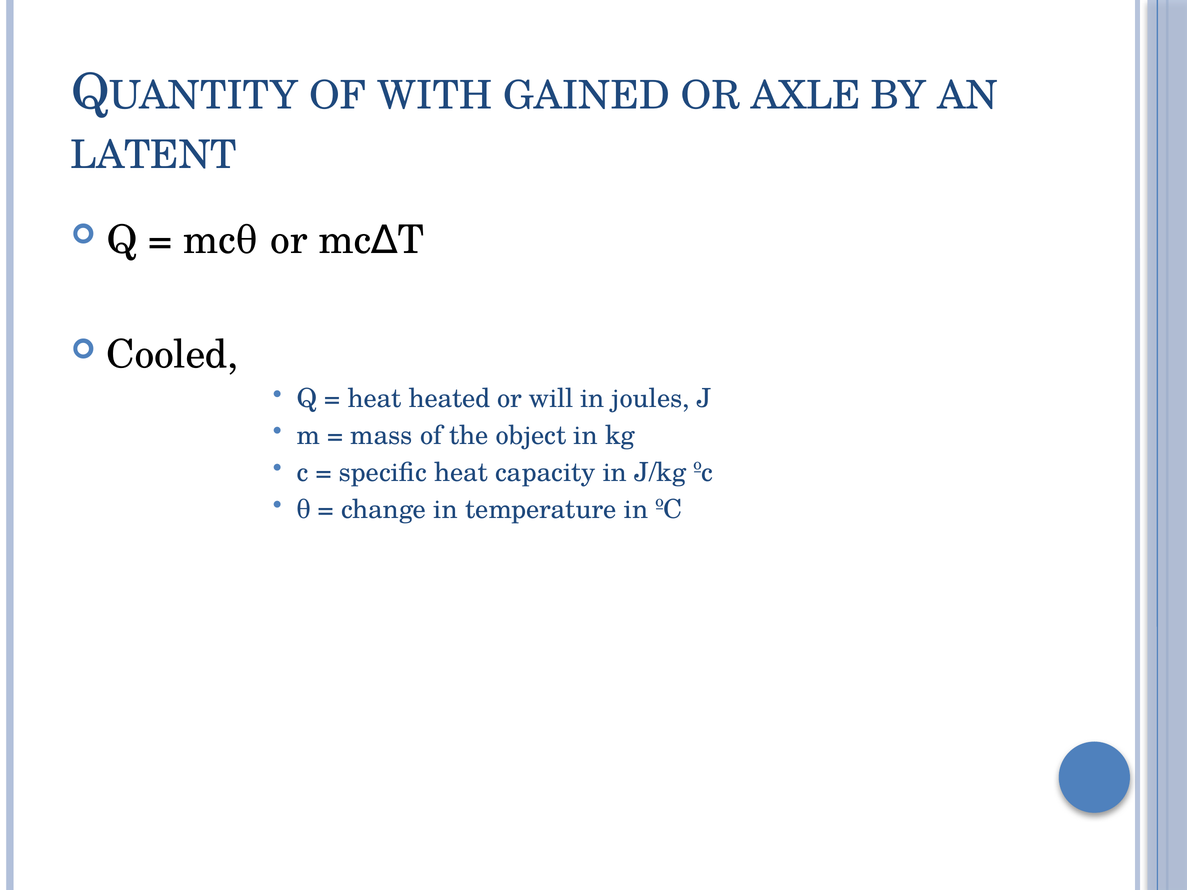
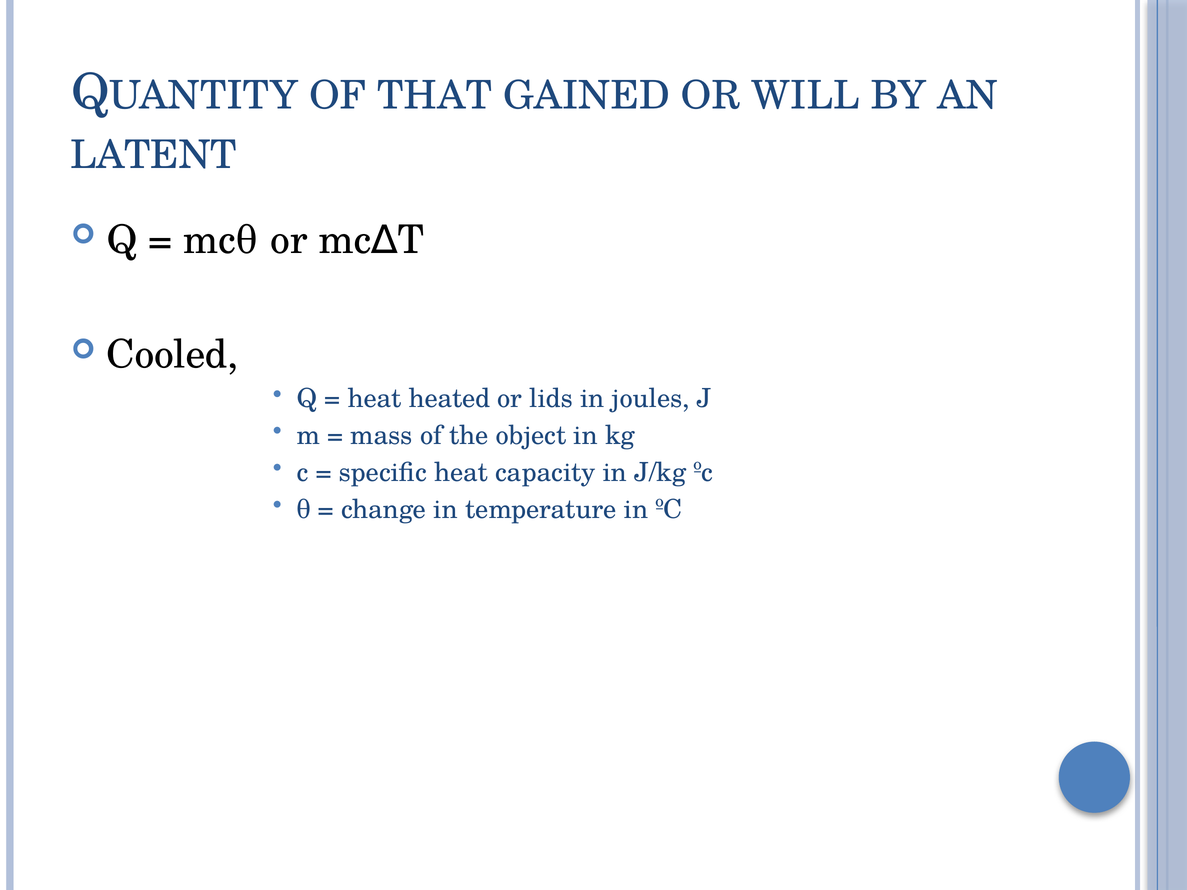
WITH: WITH -> THAT
AXLE: AXLE -> WILL
will: will -> lids
